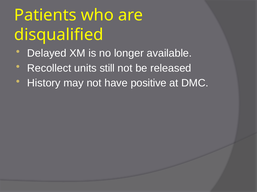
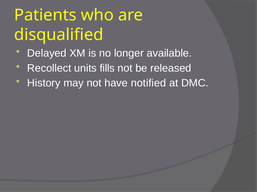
still: still -> fills
positive: positive -> notified
